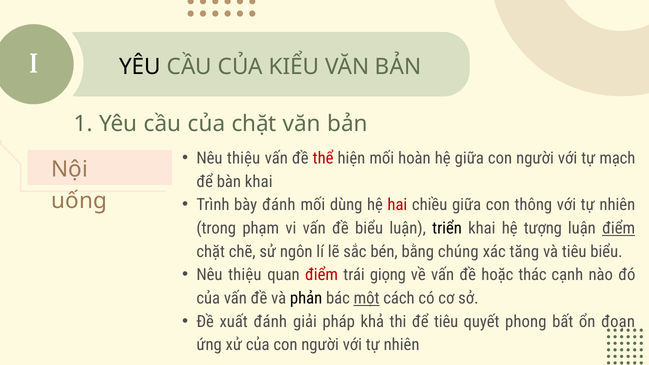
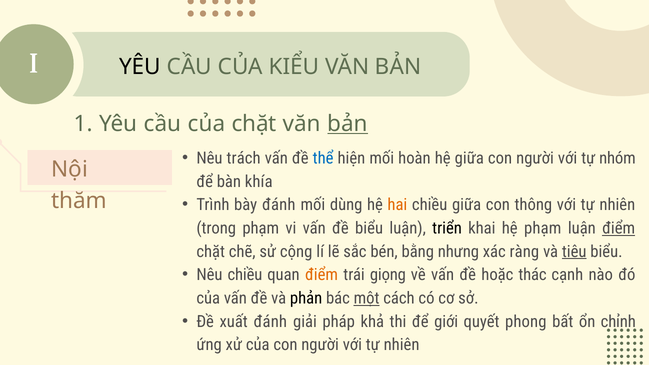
bản at (348, 124) underline: none -> present
thiệu at (244, 158): thiệu -> trách
thể colour: red -> blue
mạch: mạch -> nhóm
bàn khai: khai -> khía
uống: uống -> thăm
hai colour: red -> orange
hệ tượng: tượng -> phạm
ngôn: ngôn -> cộng
chúng: chúng -> nhưng
tăng: tăng -> ràng
tiêu at (574, 252) underline: none -> present
thiệu at (245, 275): thiệu -> chiều
điểm at (321, 275) colour: red -> orange
để tiêu: tiêu -> giới
đoạn: đoạn -> chỉnh
